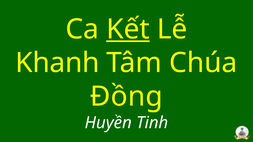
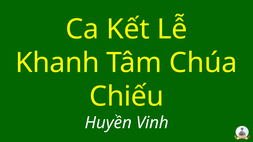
Kết underline: present -> none
Đồng: Đồng -> Chiếu
Tinh: Tinh -> Vinh
